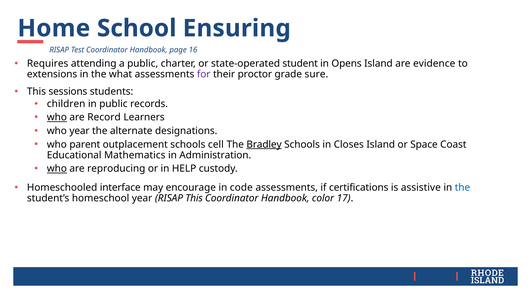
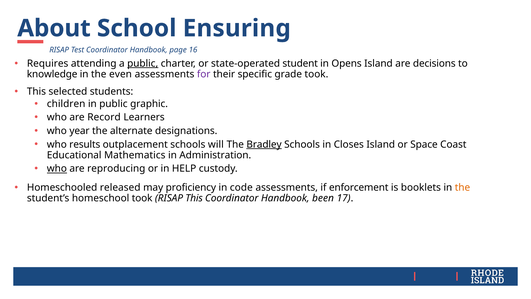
Home: Home -> About
public at (143, 63) underline: none -> present
evidence: evidence -> decisions
extensions: extensions -> knowledge
what: what -> even
proctor: proctor -> specific
grade sure: sure -> took
sessions: sessions -> selected
records: records -> graphic
who at (57, 117) underline: present -> none
parent: parent -> results
cell: cell -> will
interface: interface -> released
encourage: encourage -> proficiency
certifications: certifications -> enforcement
assistive: assistive -> booklets
the at (462, 187) colour: blue -> orange
homeschool year: year -> took
color: color -> been
